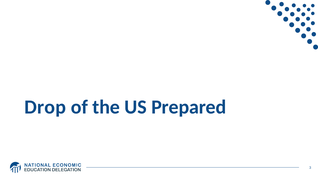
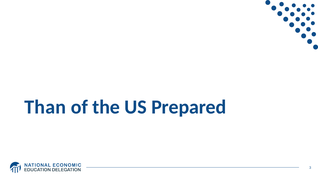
Drop: Drop -> Than
